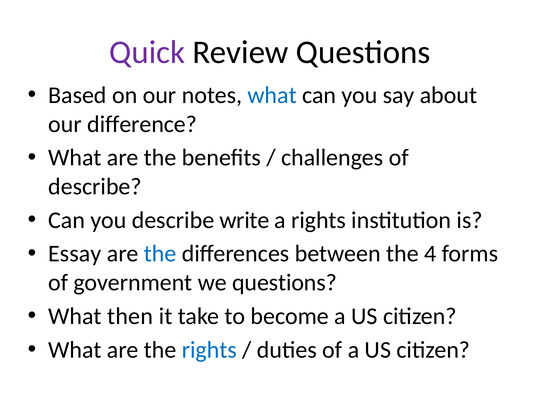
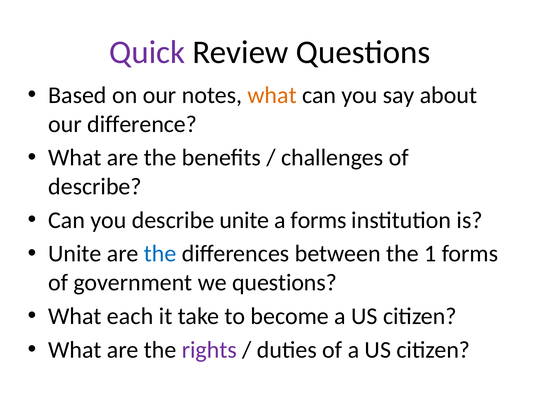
what at (272, 95) colour: blue -> orange
describe write: write -> unite
a rights: rights -> forms
Essay at (75, 254): Essay -> Unite
4: 4 -> 1
then: then -> each
rights at (209, 350) colour: blue -> purple
